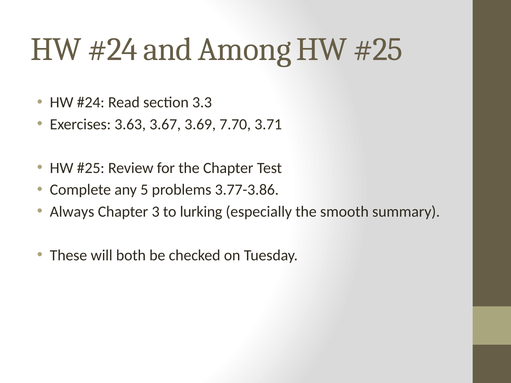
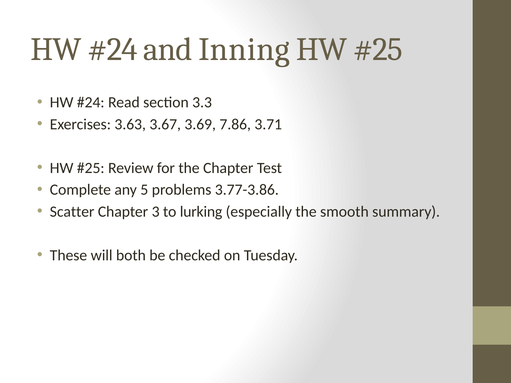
Among: Among -> Inning
7.70: 7.70 -> 7.86
Always: Always -> Scatter
